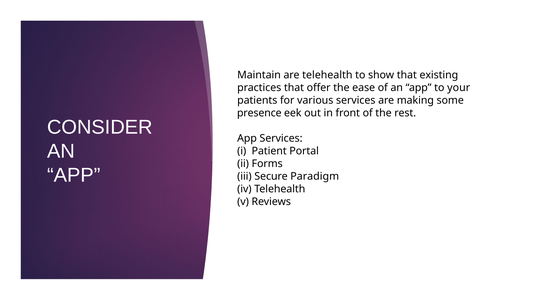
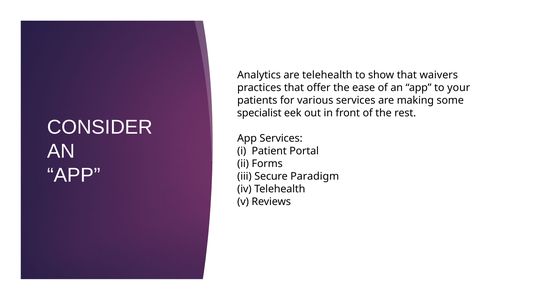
Maintain: Maintain -> Analytics
existing: existing -> waivers
presence: presence -> specialist
